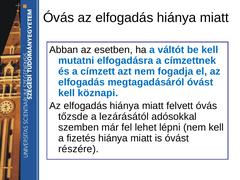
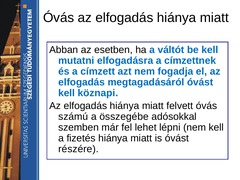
tőzsde: tőzsde -> számú
lezárásától: lezárásától -> összegébe
